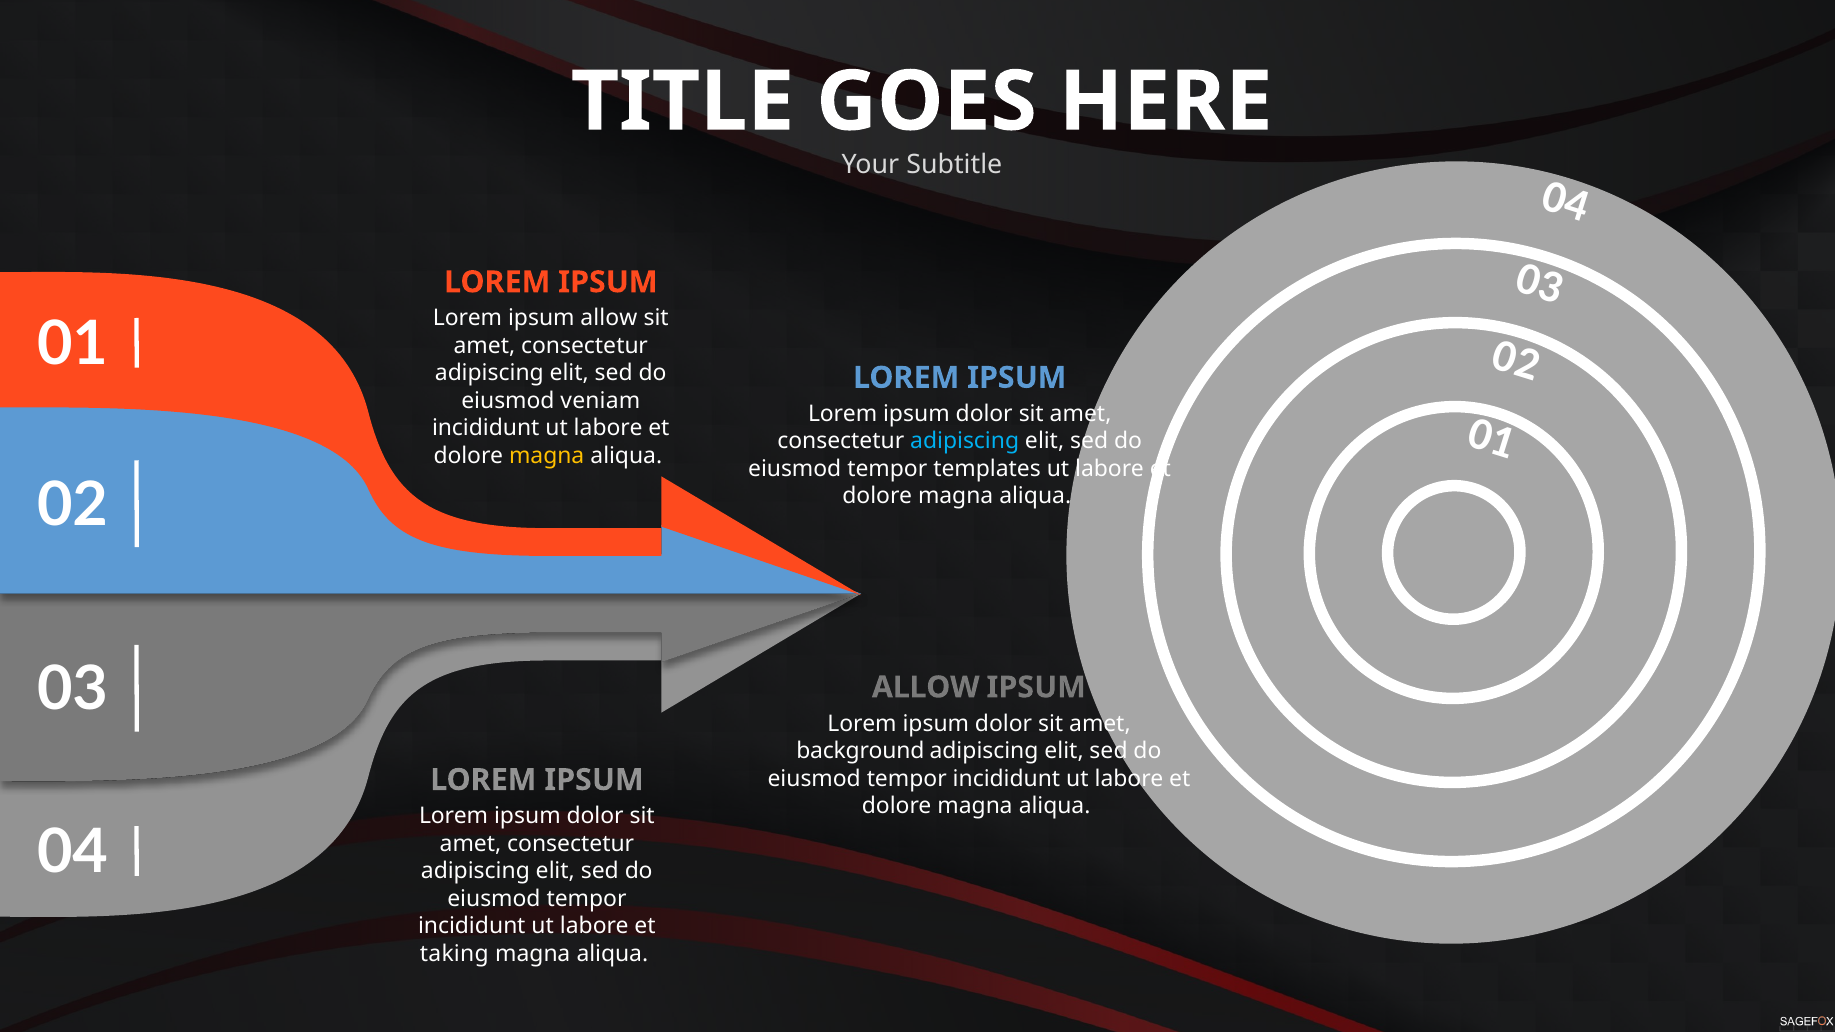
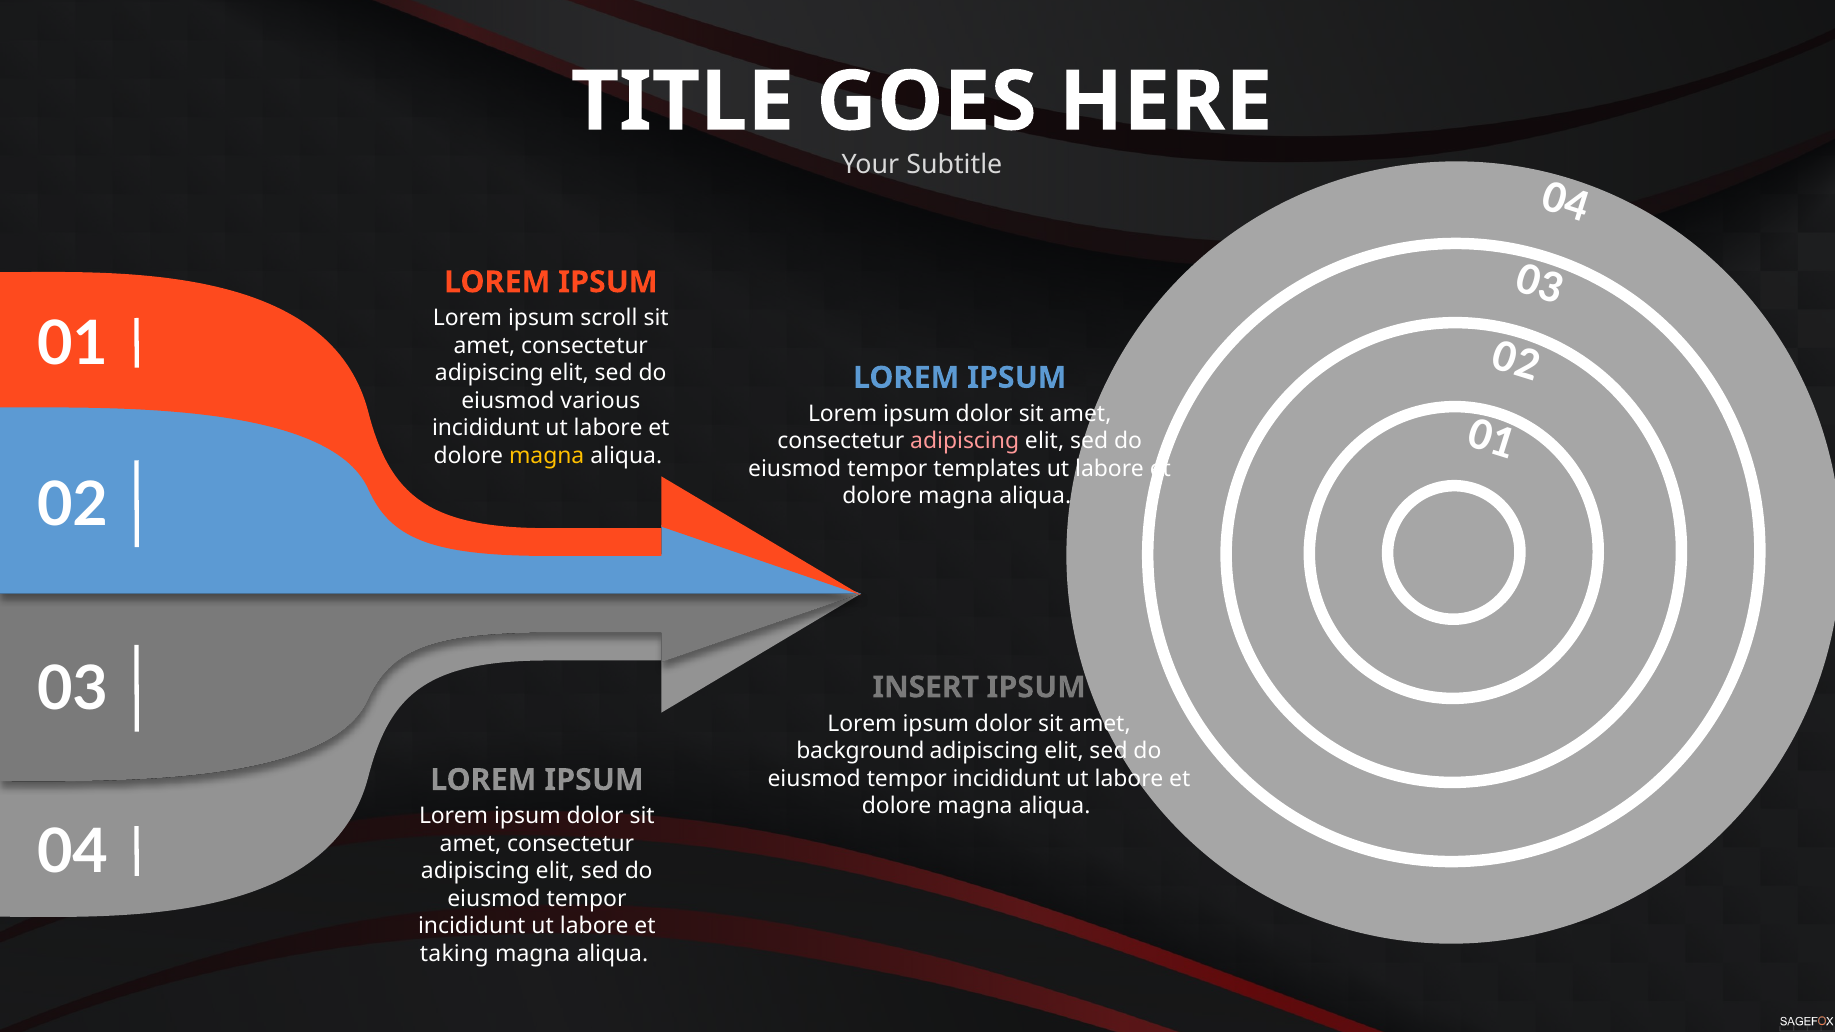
ipsum allow: allow -> scroll
veniam: veniam -> various
adipiscing at (965, 441) colour: light blue -> pink
ALLOW at (926, 687): ALLOW -> INSERT
